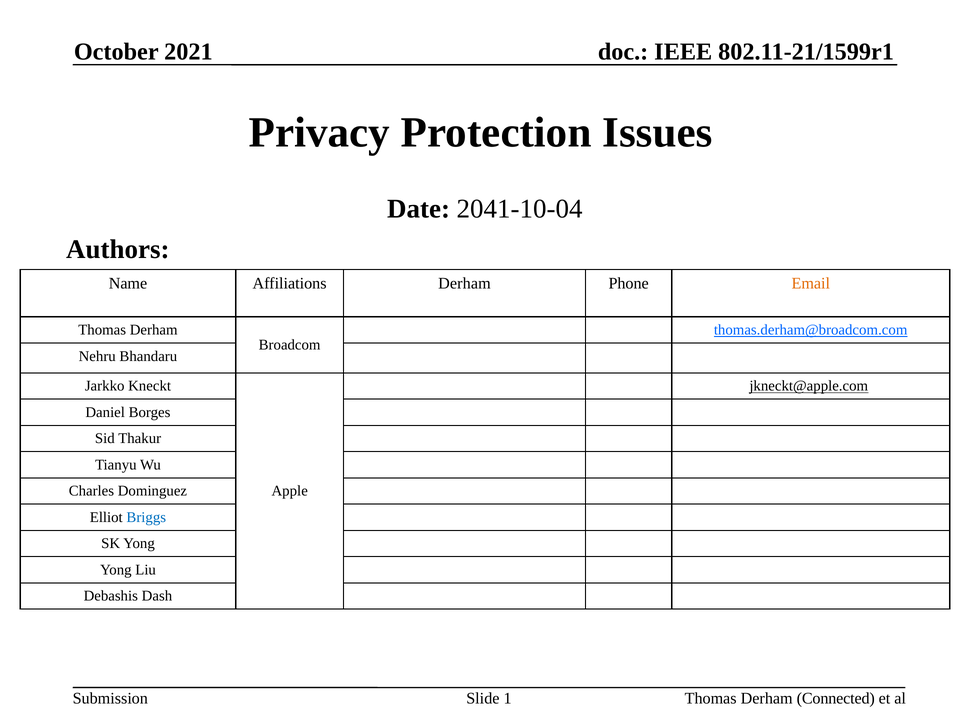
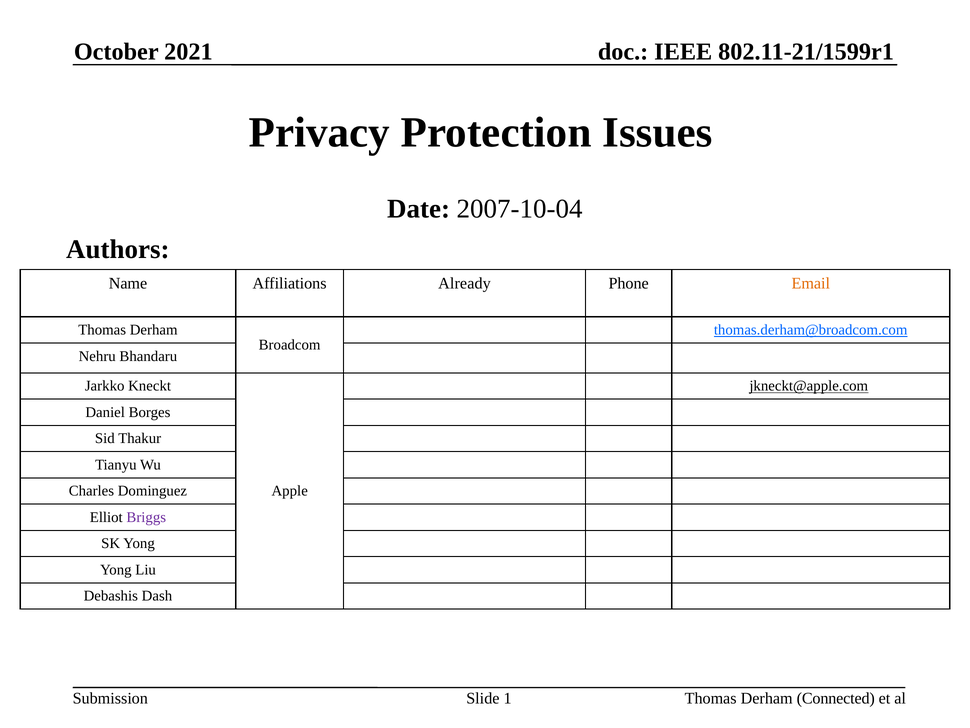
2041-10-04: 2041-10-04 -> 2007-10-04
Affiliations Derham: Derham -> Already
Briggs colour: blue -> purple
